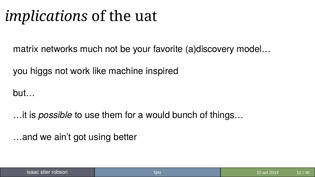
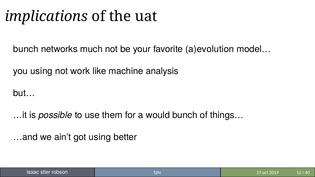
matrix at (26, 49): matrix -> bunch
a)discovery: a)discovery -> a)evolution
you higgs: higgs -> using
inspired: inspired -> analysis
